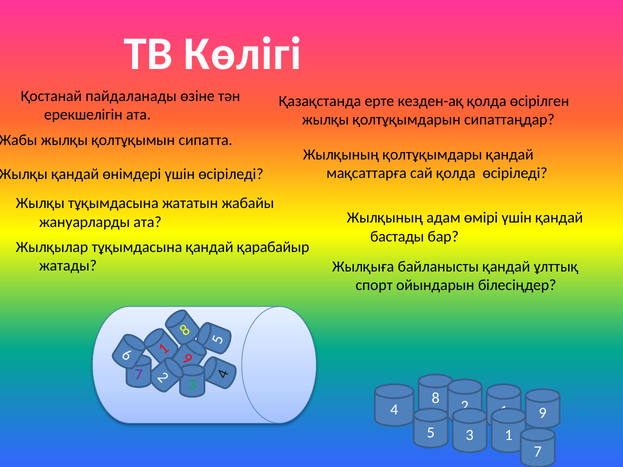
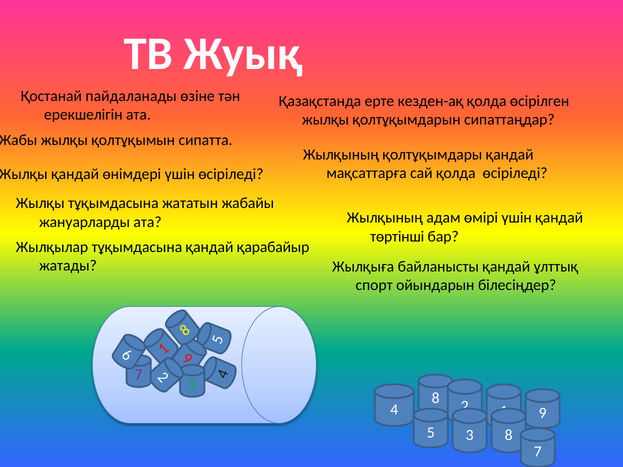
Көлігі: Көлігі -> Жуық
бастады: бастады -> төртінші
3 1: 1 -> 8
